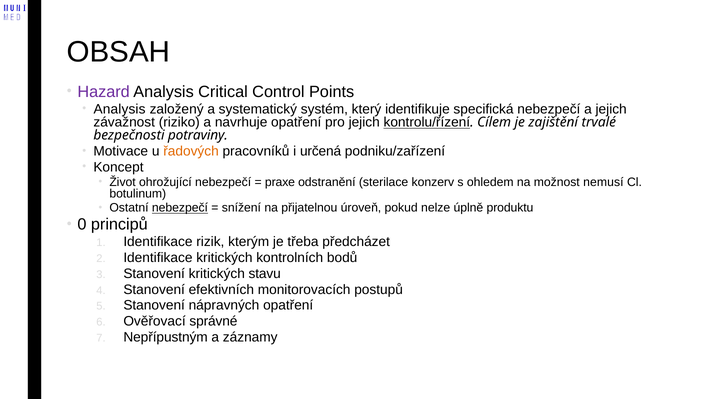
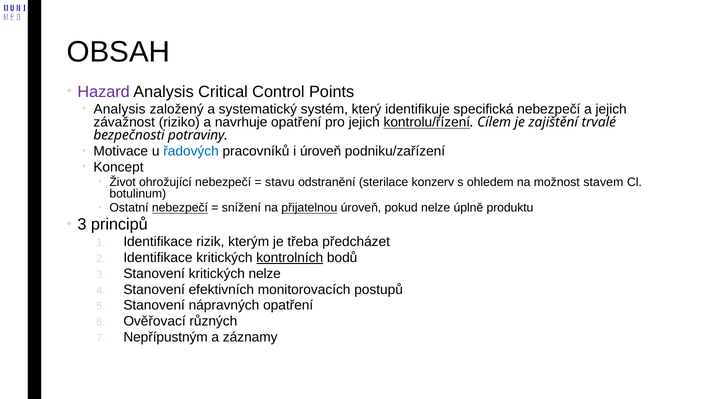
řadových colour: orange -> blue
i určená: určená -> úroveň
praxe: praxe -> stavu
nemusí: nemusí -> stavem
přijatelnou underline: none -> present
0 at (82, 225): 0 -> 3
kontrolních underline: none -> present
kritických stavu: stavu -> nelze
správné: správné -> různých
